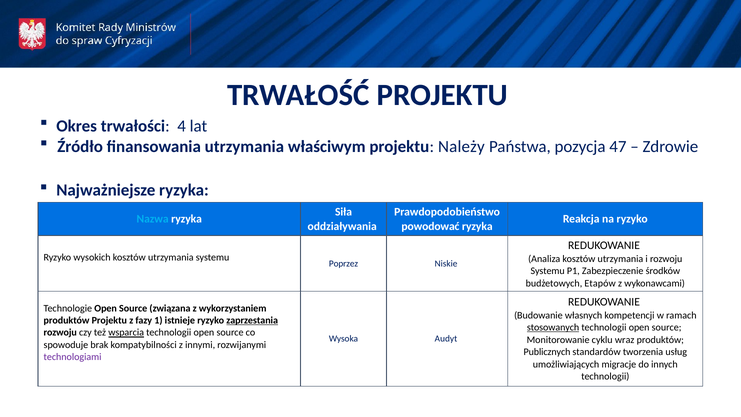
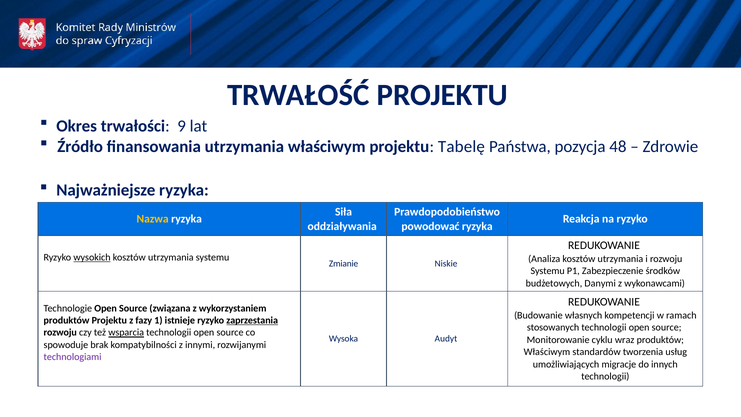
4: 4 -> 9
Należy: Należy -> Tabelę
47: 47 -> 48
Nazwa colour: light blue -> yellow
wysokich underline: none -> present
Poprzez: Poprzez -> Zmianie
Etapów: Etapów -> Danymi
stosowanych underline: present -> none
Publicznych at (547, 352): Publicznych -> Właściwym
